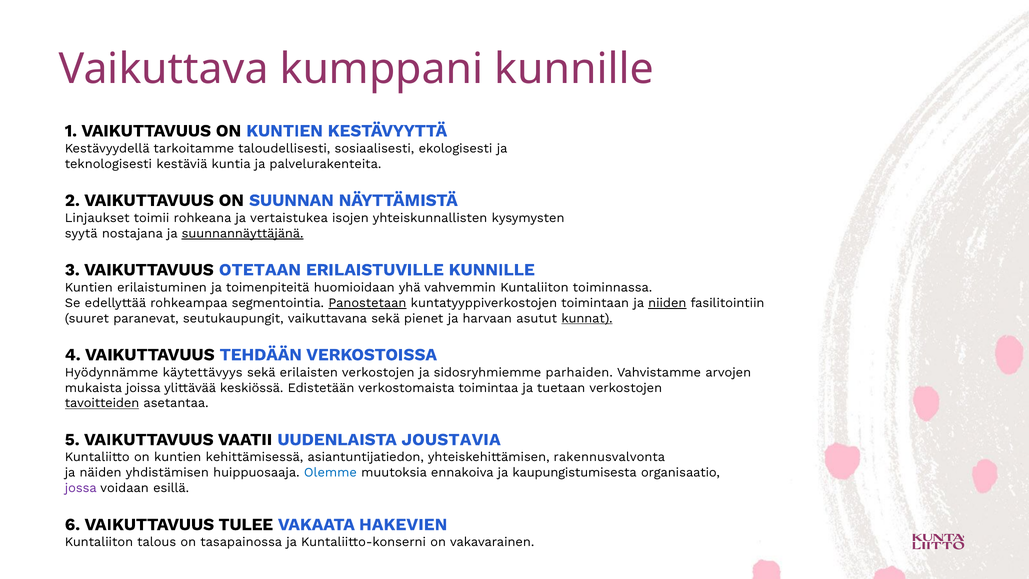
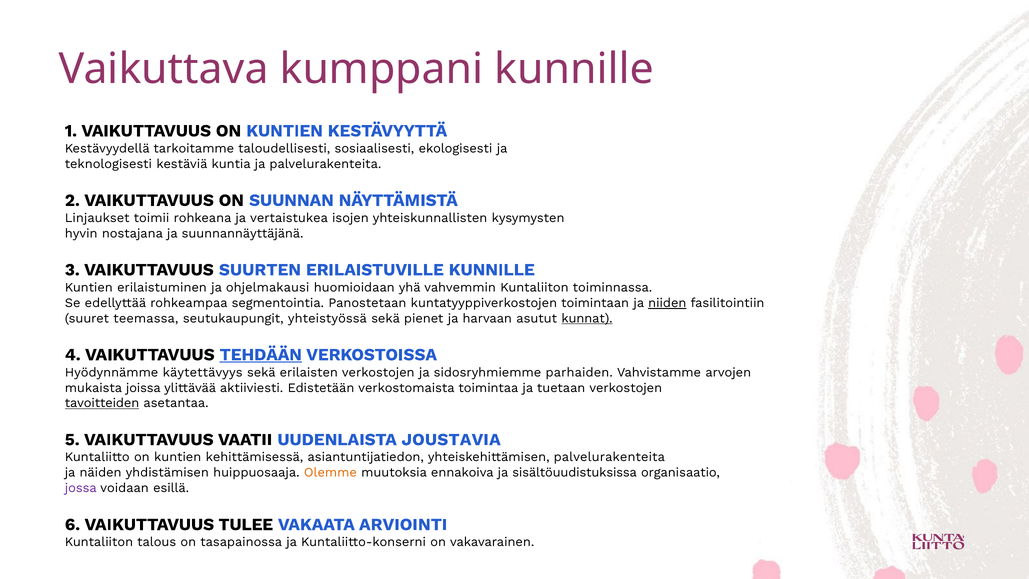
syytä: syytä -> hyvin
suunnannäyttäjänä underline: present -> none
OTETAAN: OTETAAN -> SUURTEN
toimenpiteitä: toimenpiteitä -> ohjelmakausi
Panostetaan underline: present -> none
paranevat: paranevat -> teemassa
vaikuttavana: vaikuttavana -> yhteistyössä
TEHDÄÄN underline: none -> present
keskiössä: keskiössä -> aktiiviesti
yhteiskehittämisen rakennusvalvonta: rakennusvalvonta -> palvelurakenteita
Olemme colour: blue -> orange
kaupungistumisesta: kaupungistumisesta -> sisältöuudistuksissa
HAKEVIEN: HAKEVIEN -> ARVIOINTI
